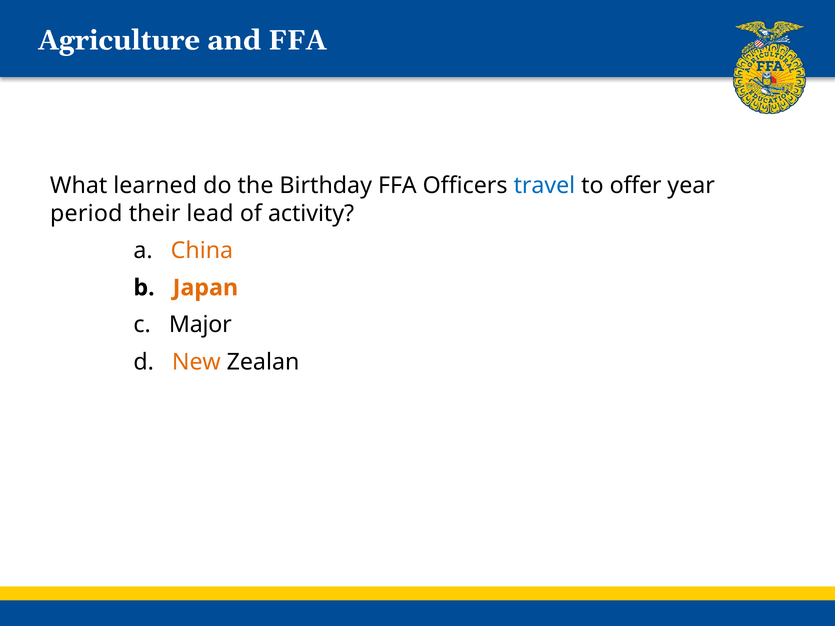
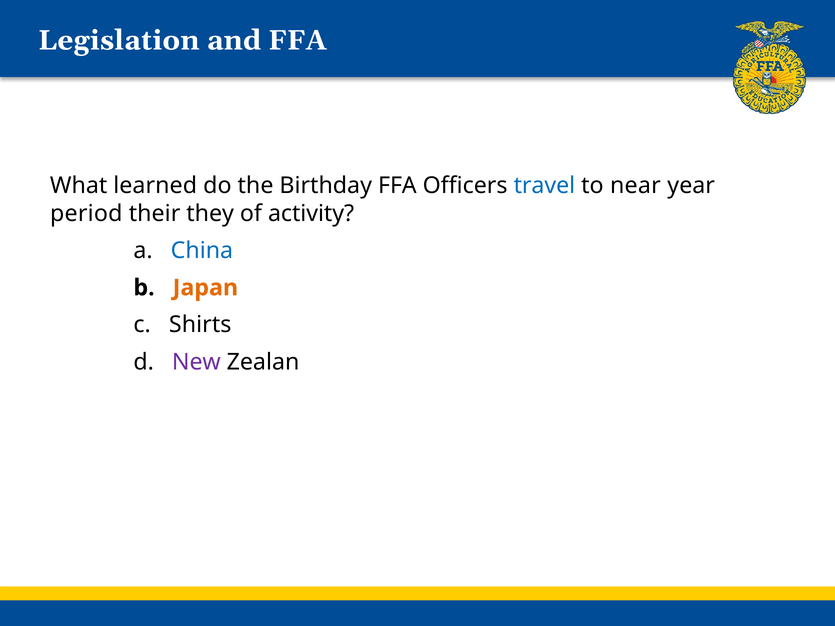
Agriculture: Agriculture -> Legislation
offer: offer -> near
lead: lead -> they
China colour: orange -> blue
Major: Major -> Shirts
New colour: orange -> purple
